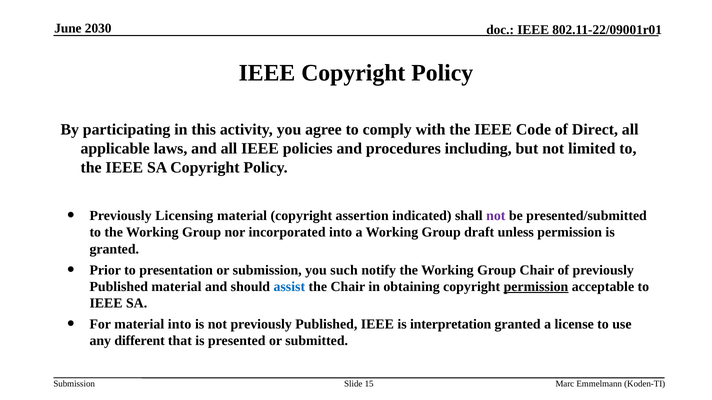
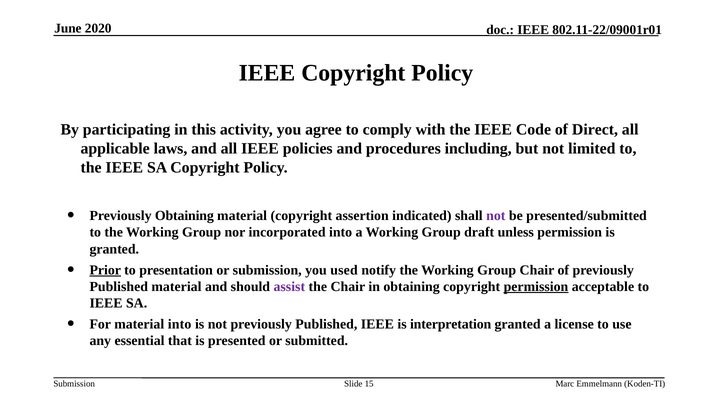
2030: 2030 -> 2020
Previously Licensing: Licensing -> Obtaining
Prior underline: none -> present
such: such -> used
assist colour: blue -> purple
different: different -> essential
